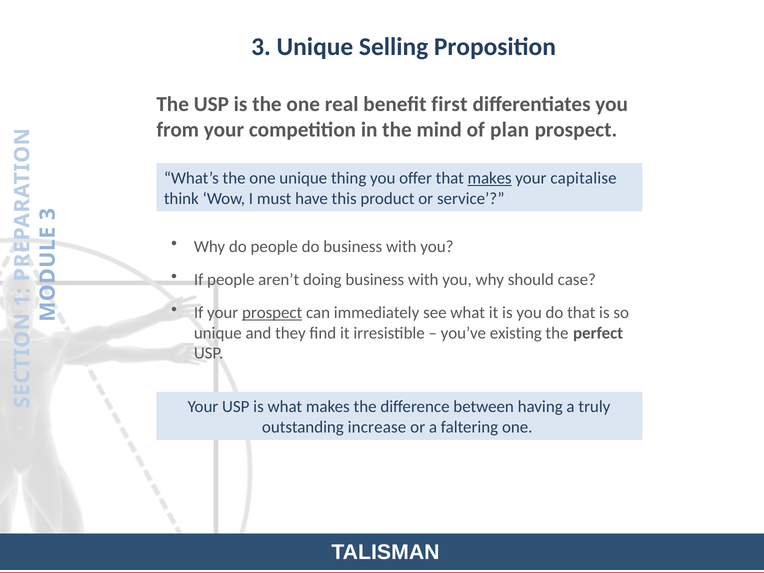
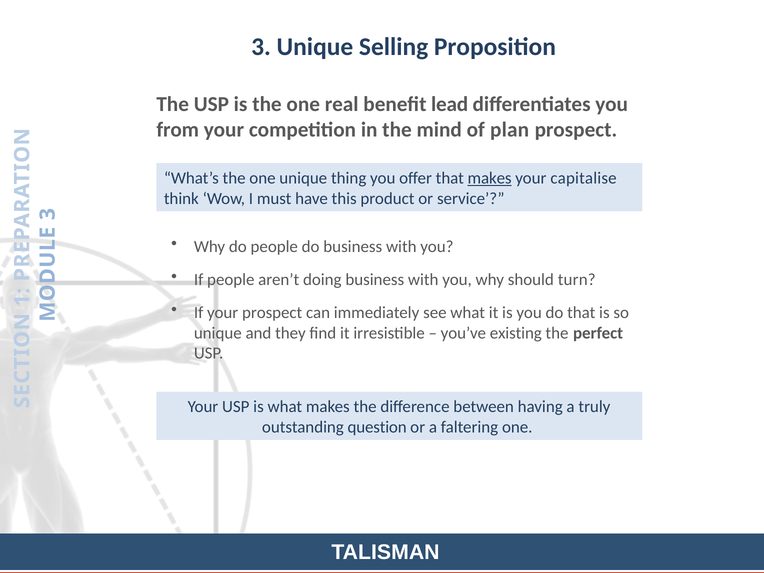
first: first -> lead
case: case -> turn
prospect at (272, 313) underline: present -> none
increase: increase -> question
